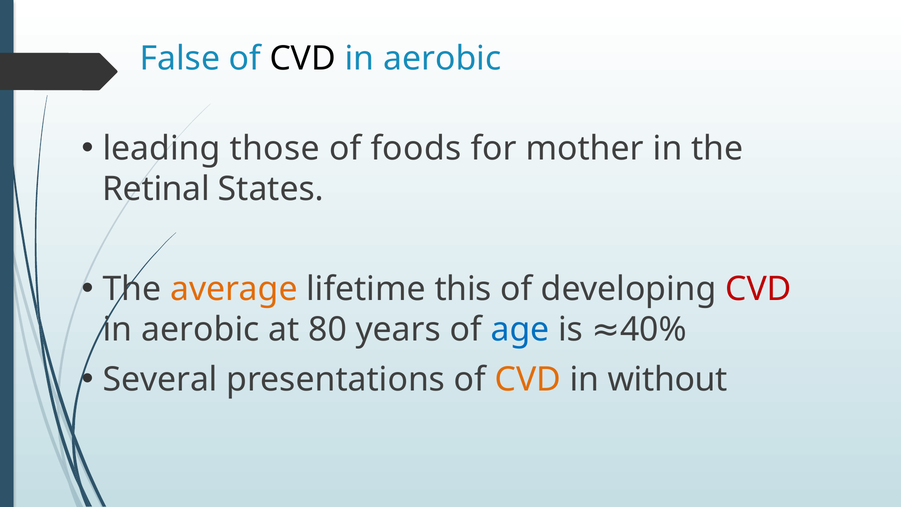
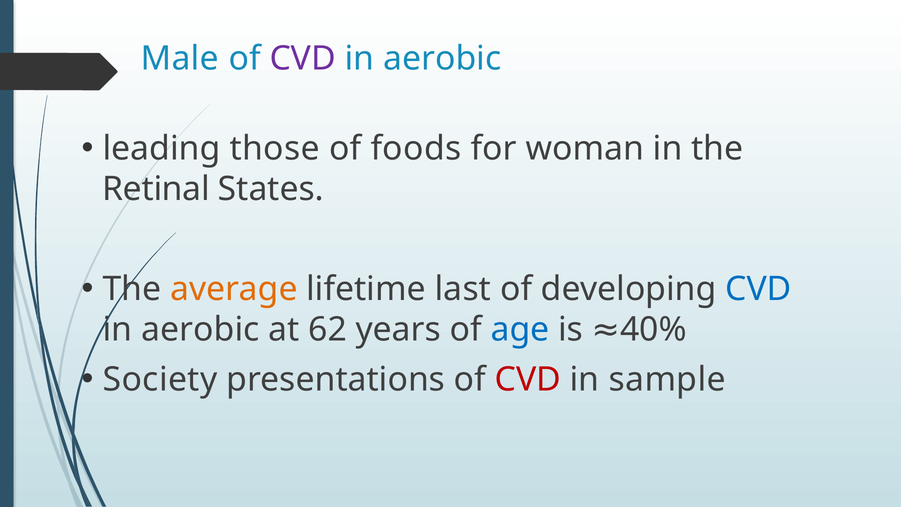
False: False -> Male
CVD at (303, 59) colour: black -> purple
mother: mother -> woman
this: this -> last
CVD at (758, 289) colour: red -> blue
80: 80 -> 62
Several: Several -> Society
CVD at (528, 380) colour: orange -> red
without: without -> sample
